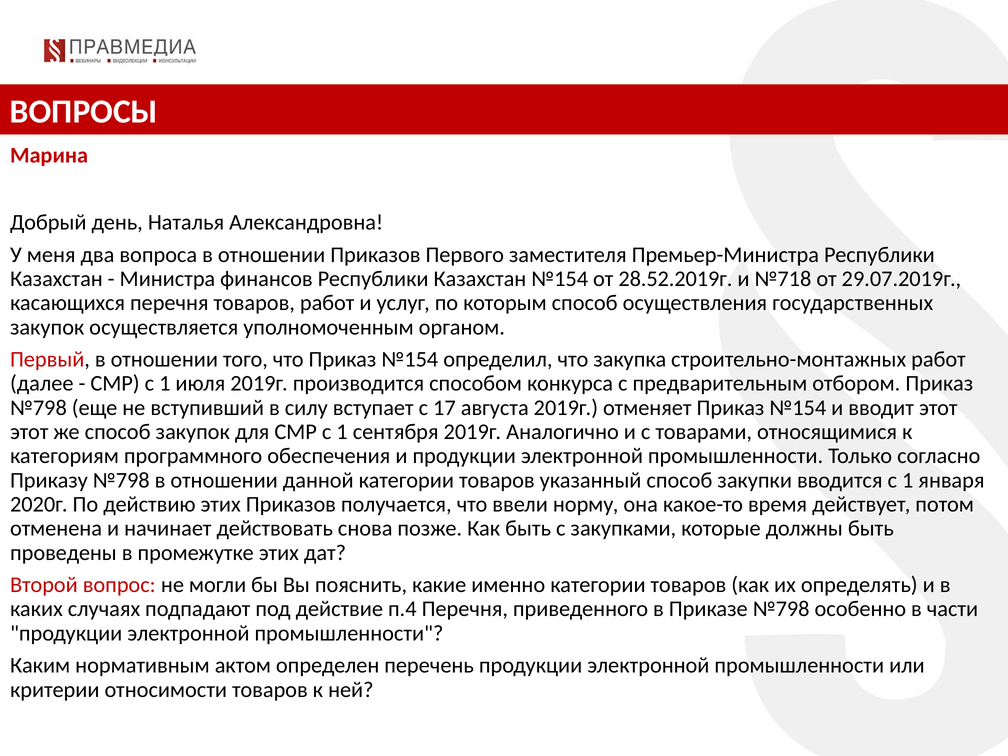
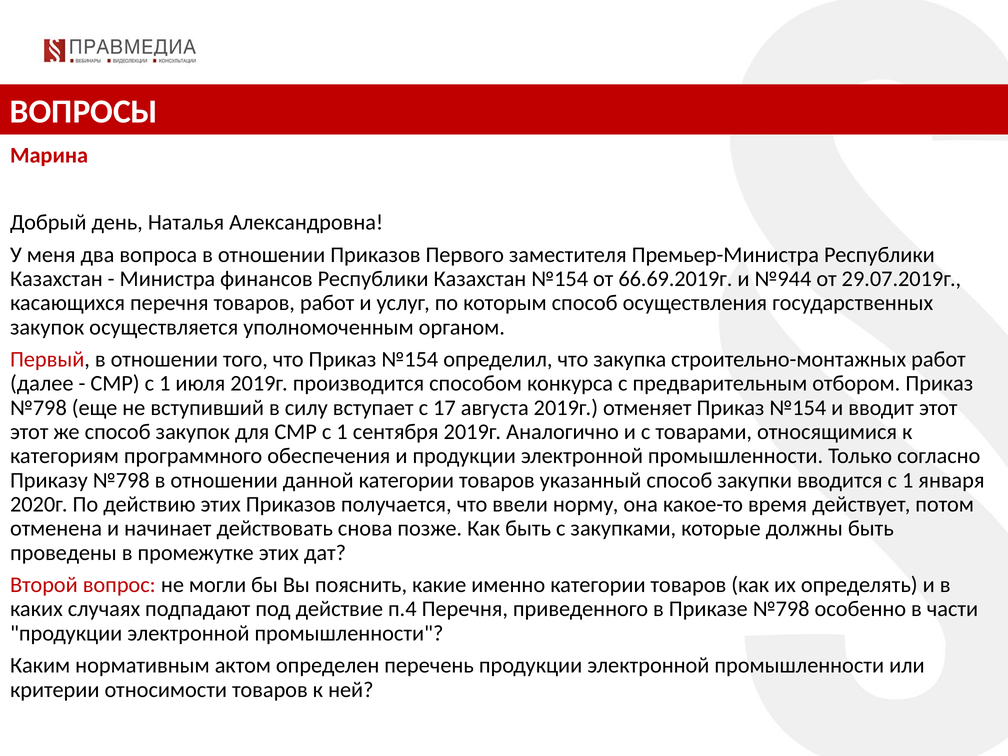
28.52.2019г: 28.52.2019г -> 66.69.2019г
№718: №718 -> №944
